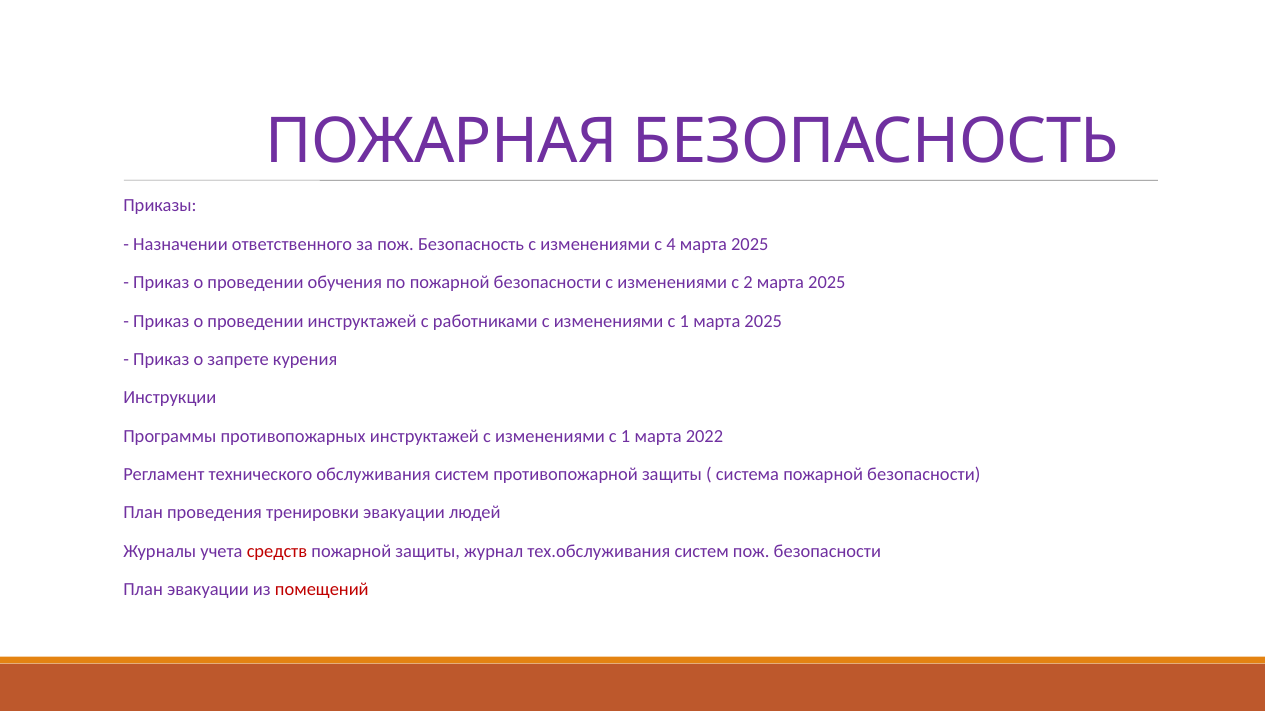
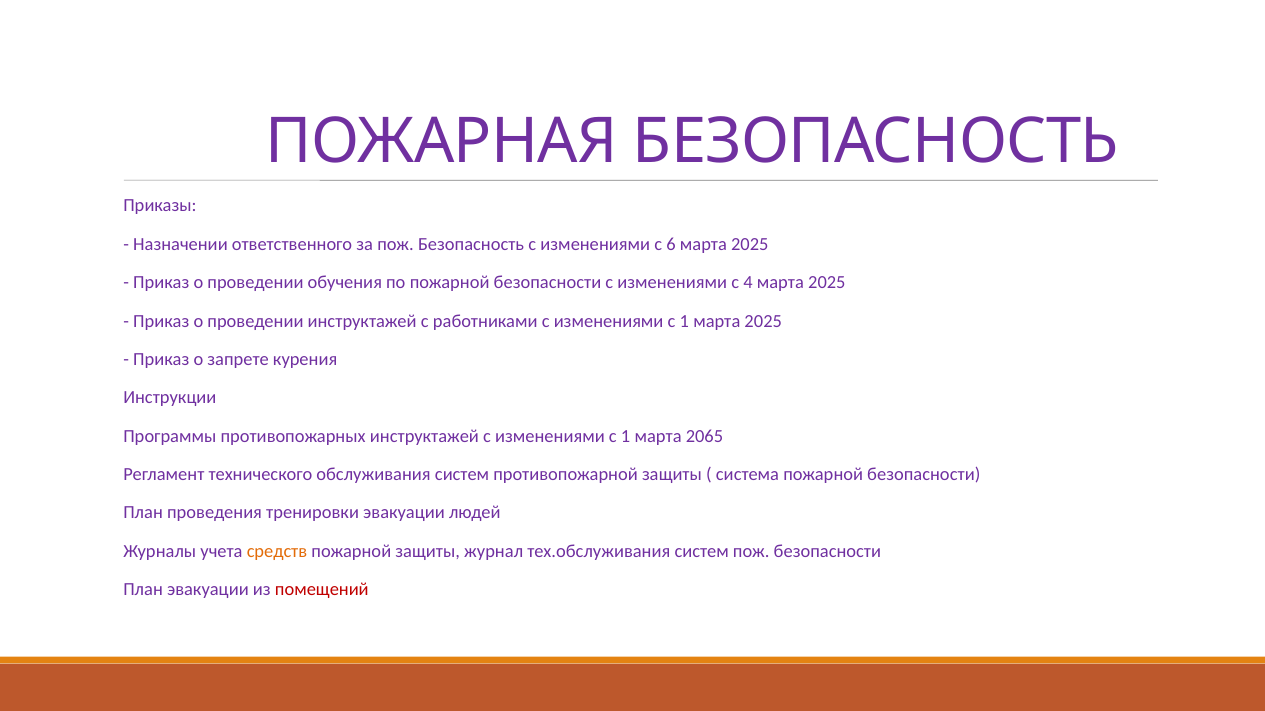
4: 4 -> 6
2: 2 -> 4
2022: 2022 -> 2065
средств colour: red -> orange
